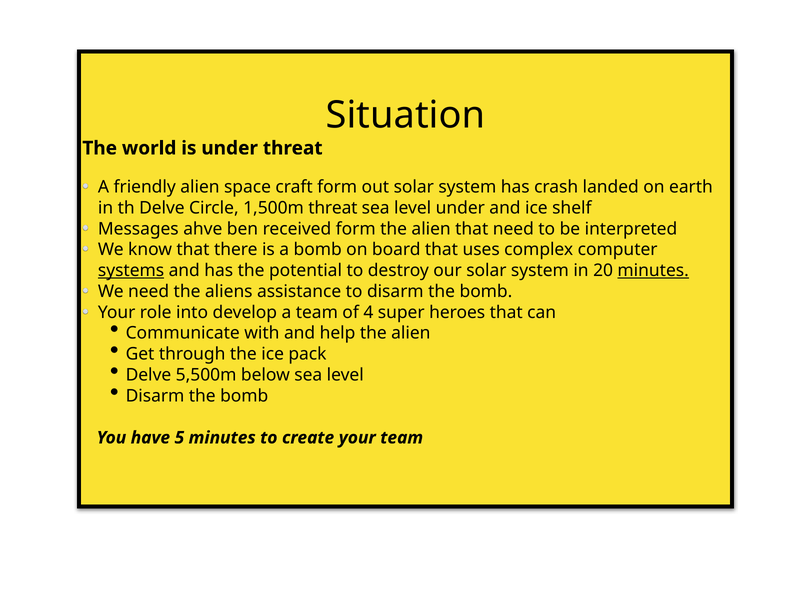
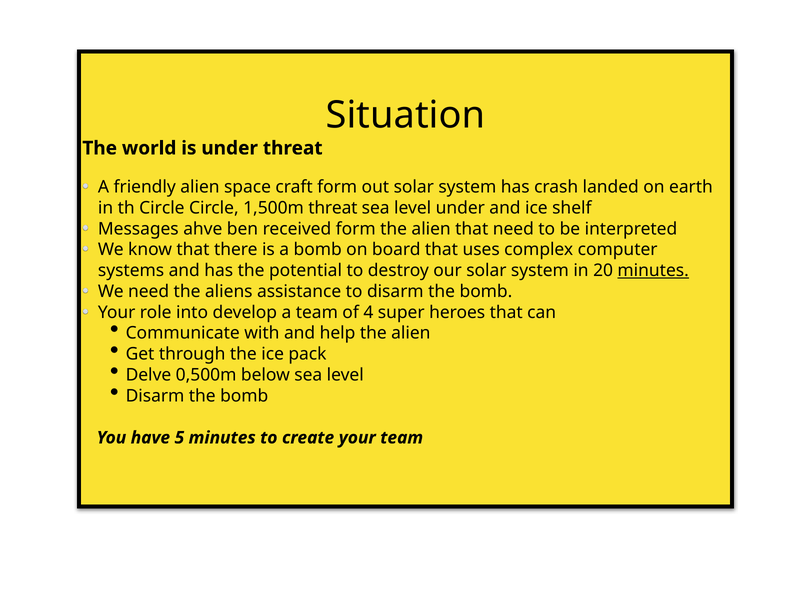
th Delve: Delve -> Circle
systems underline: present -> none
5,500m: 5,500m -> 0,500m
